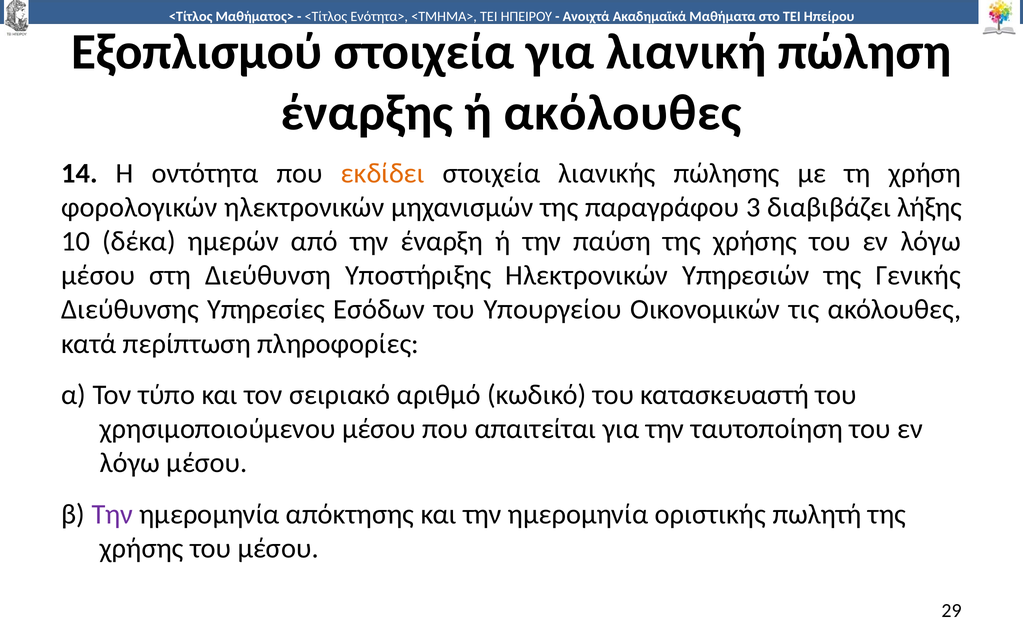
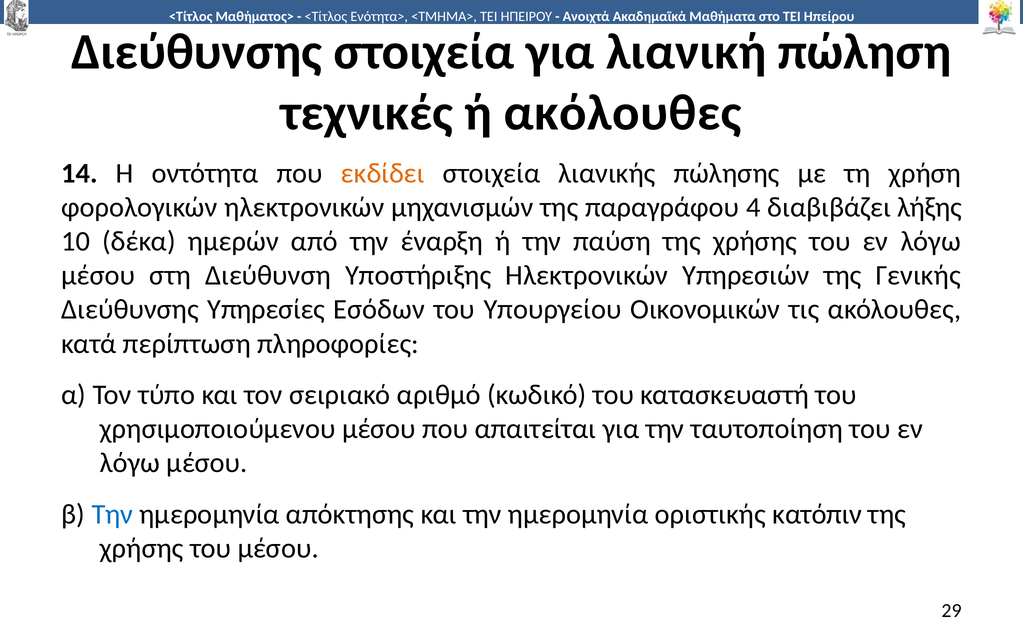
Εξοπλισμού at (197, 52): Εξοπλισμού -> Διεύθυνσης
έναρξης: έναρξης -> τεχνικές
3: 3 -> 4
Την at (112, 514) colour: purple -> blue
πωλητή: πωλητή -> κατόπιν
